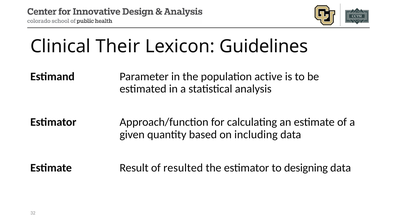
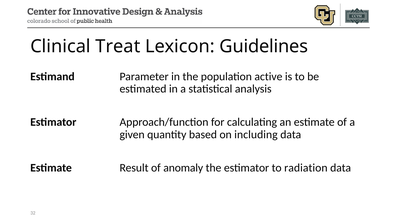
Their: Their -> Treat
resulted: resulted -> anomaly
designing: designing -> radiation
